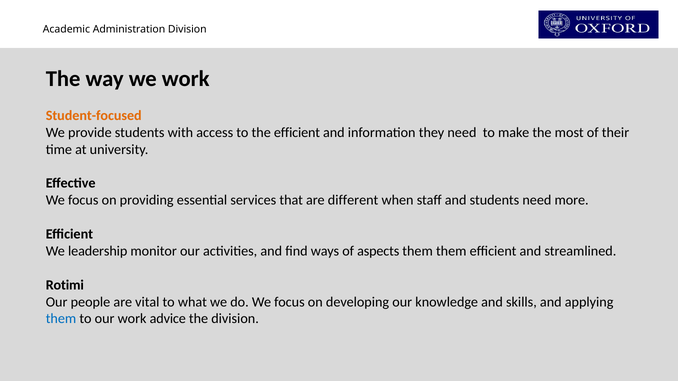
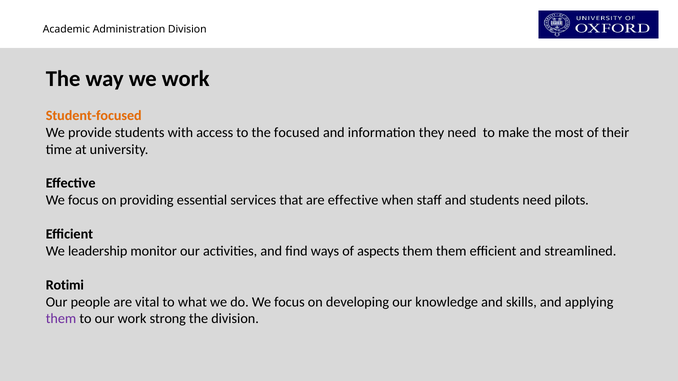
the efficient: efficient -> focused
are different: different -> effective
more: more -> pilots
them at (61, 319) colour: blue -> purple
advice: advice -> strong
